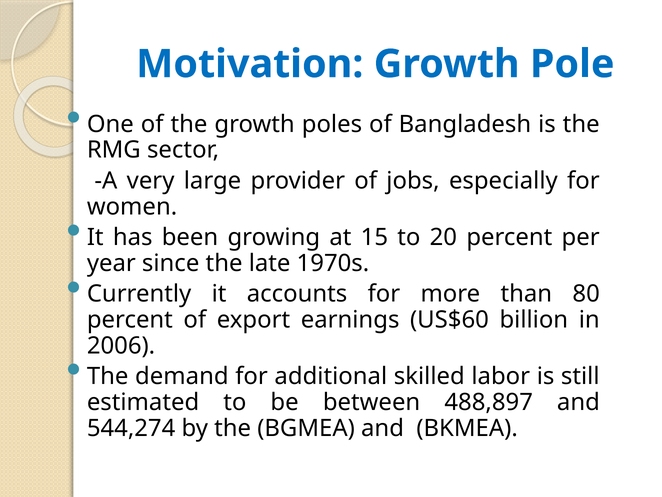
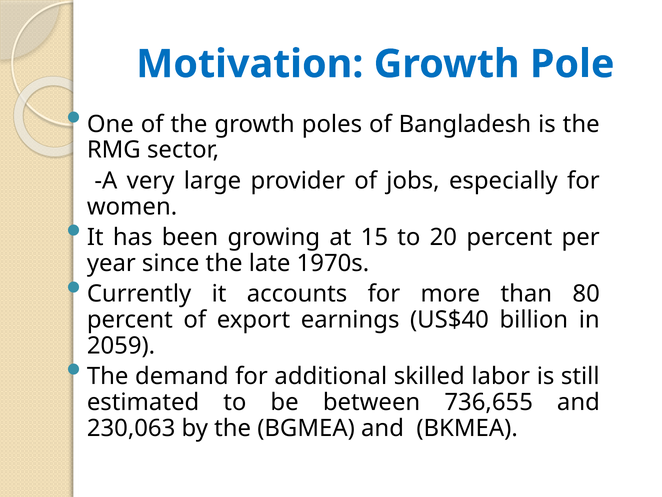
US$60: US$60 -> US$40
2006: 2006 -> 2059
488,897: 488,897 -> 736,655
544,274: 544,274 -> 230,063
